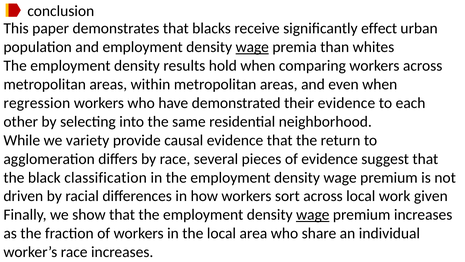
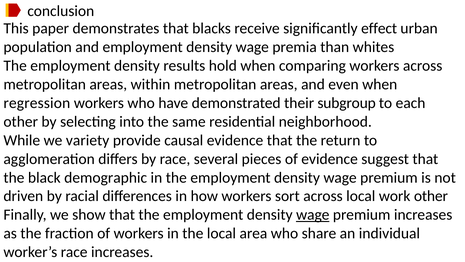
wage at (252, 47) underline: present -> none
their evidence: evidence -> subgroup
classification: classification -> demographic
work given: given -> other
